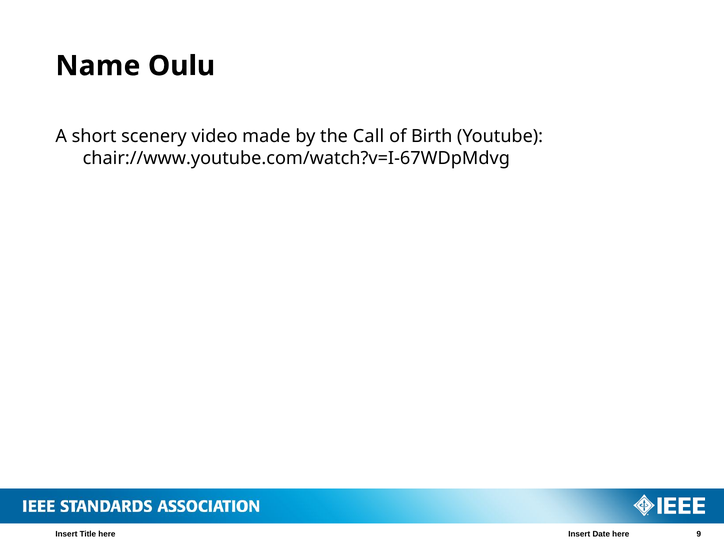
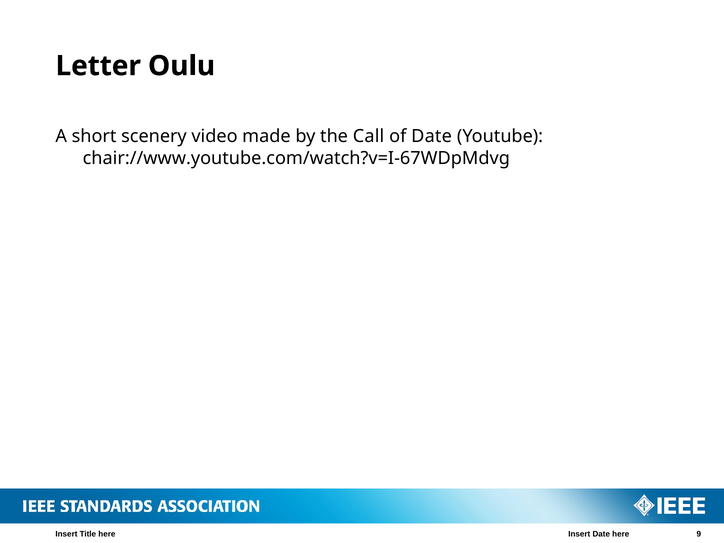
Name: Name -> Letter
of Birth: Birth -> Date
